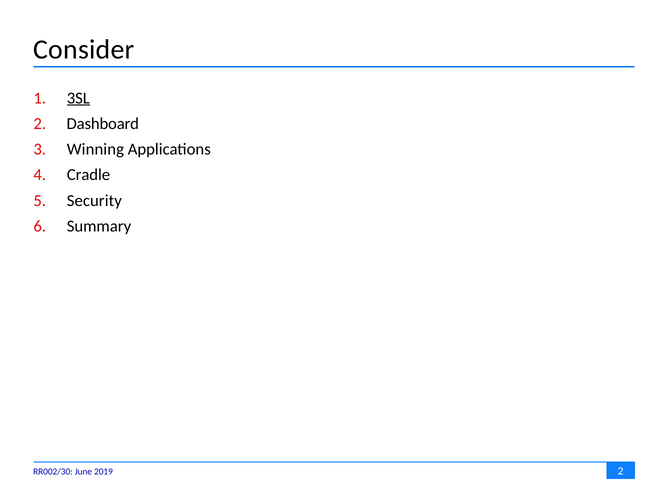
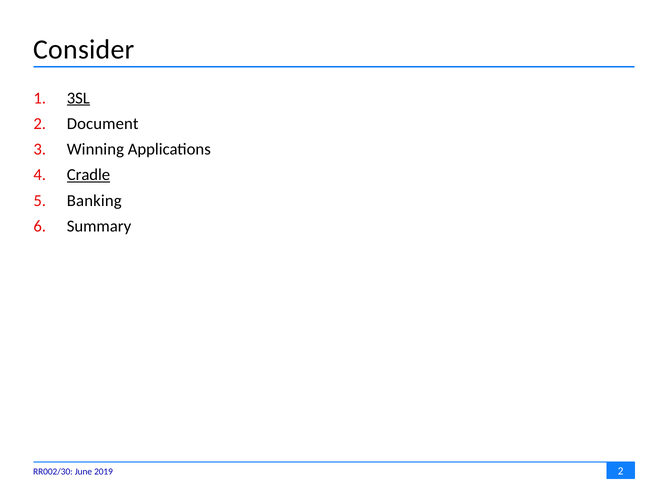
Dashboard: Dashboard -> Document
Cradle underline: none -> present
Security: Security -> Banking
